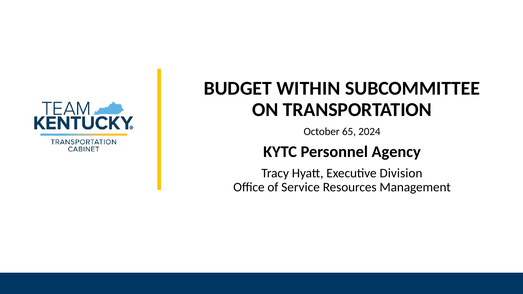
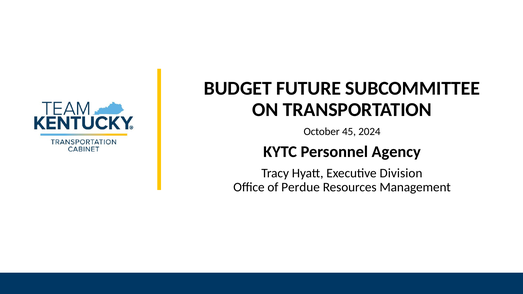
WITHIN: WITHIN -> FUTURE
65: 65 -> 45
Service: Service -> Perdue
